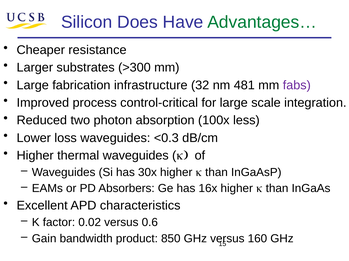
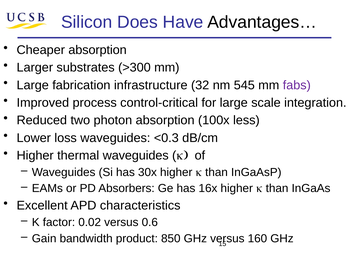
Advantages… colour: green -> black
Cheaper resistance: resistance -> absorption
481: 481 -> 545
